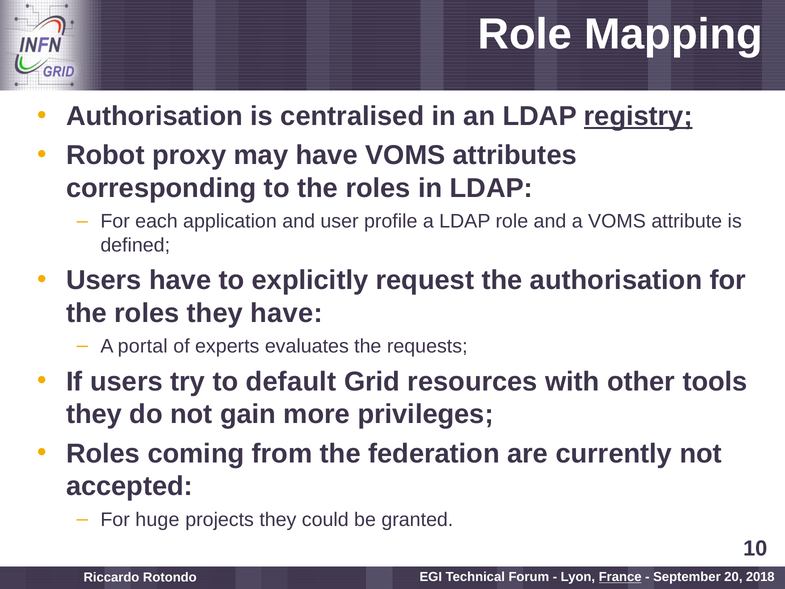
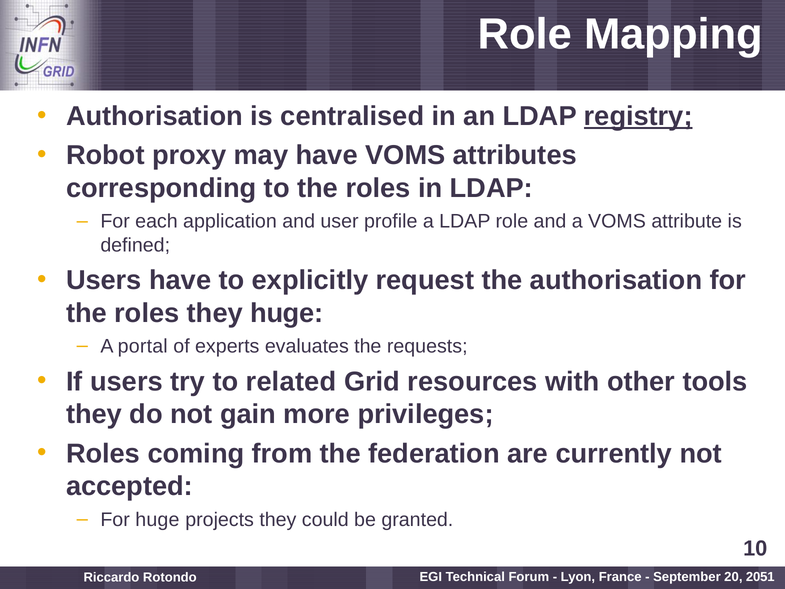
they have: have -> huge
default: default -> related
France underline: present -> none
2018: 2018 -> 2051
